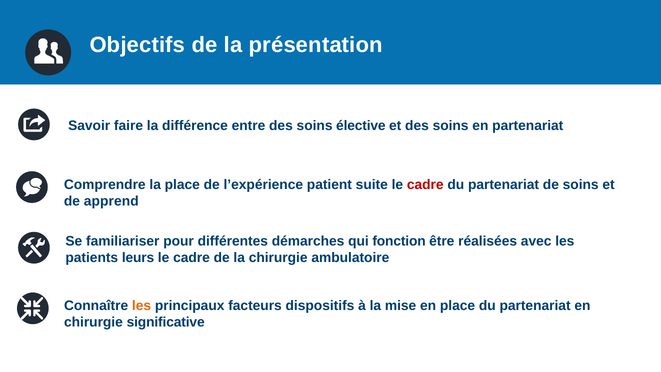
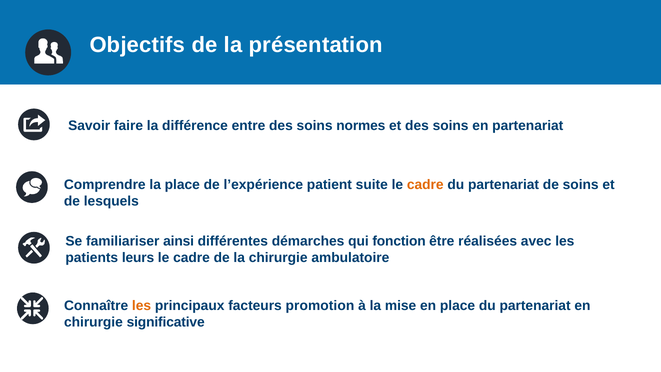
élective: élective -> normes
cadre at (425, 185) colour: red -> orange
apprend: apprend -> lesquels
pour: pour -> ainsi
dispositifs: dispositifs -> promotion
